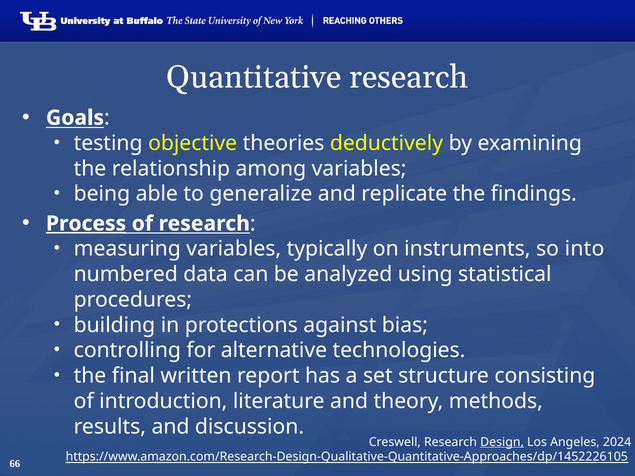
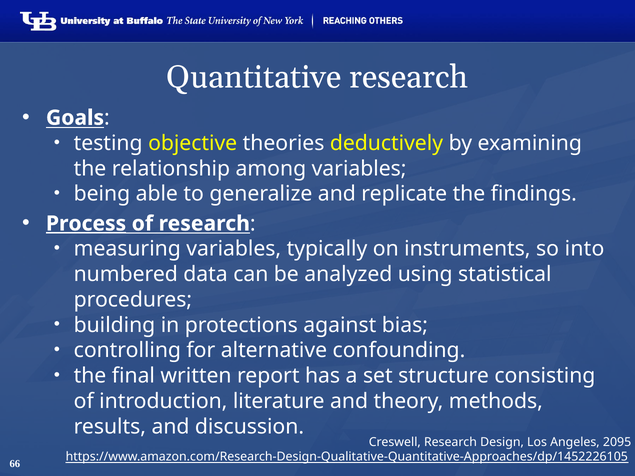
technologies: technologies -> confounding
Design underline: present -> none
2024: 2024 -> 2095
